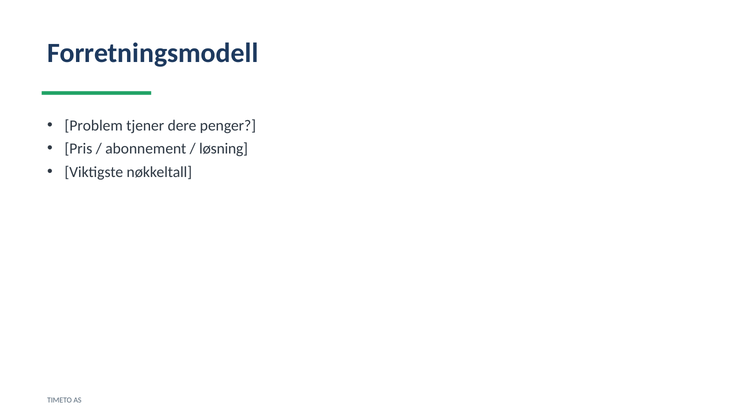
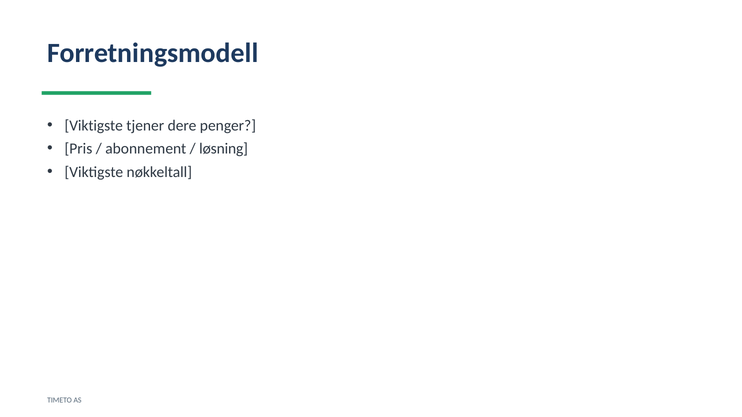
Problem at (94, 126): Problem -> Viktigste
